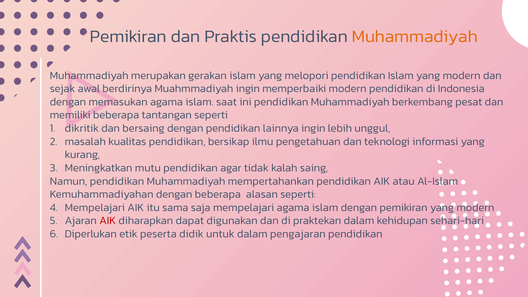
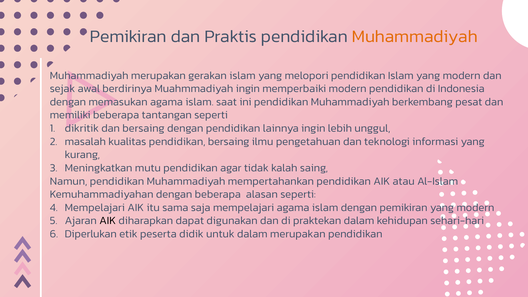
pendidikan bersikap: bersikap -> bersaing
AIK at (108, 221) colour: red -> black
dalam pengajaran: pengajaran -> merupakan
